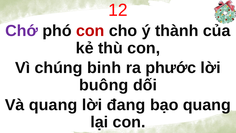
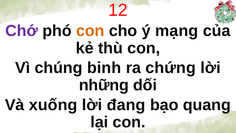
con at (90, 31) colour: red -> orange
thành: thành -> mạng
phước: phước -> chứng
buông: buông -> những
Và quang: quang -> xuống
